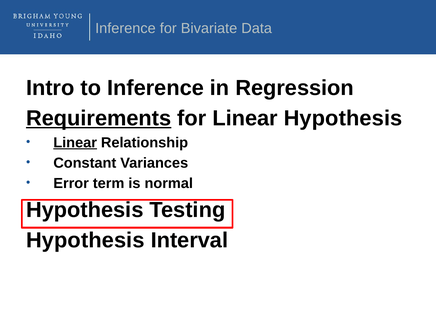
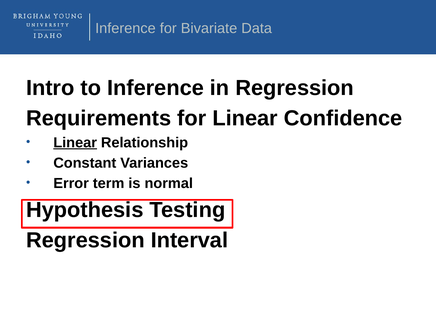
Requirements underline: present -> none
Linear Hypothesis: Hypothesis -> Confidence
Hypothesis at (85, 240): Hypothesis -> Regression
